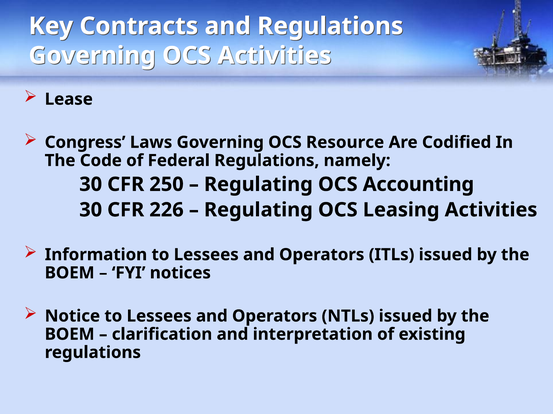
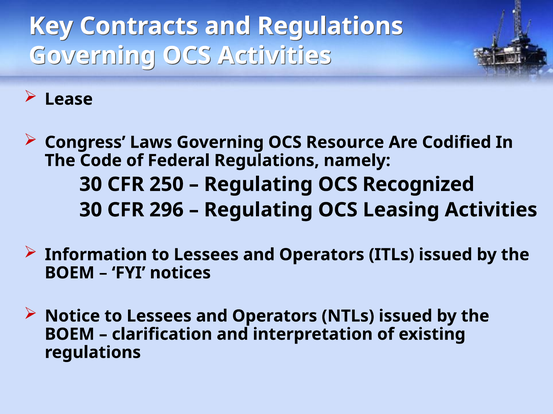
Accounting: Accounting -> Recognized
226: 226 -> 296
